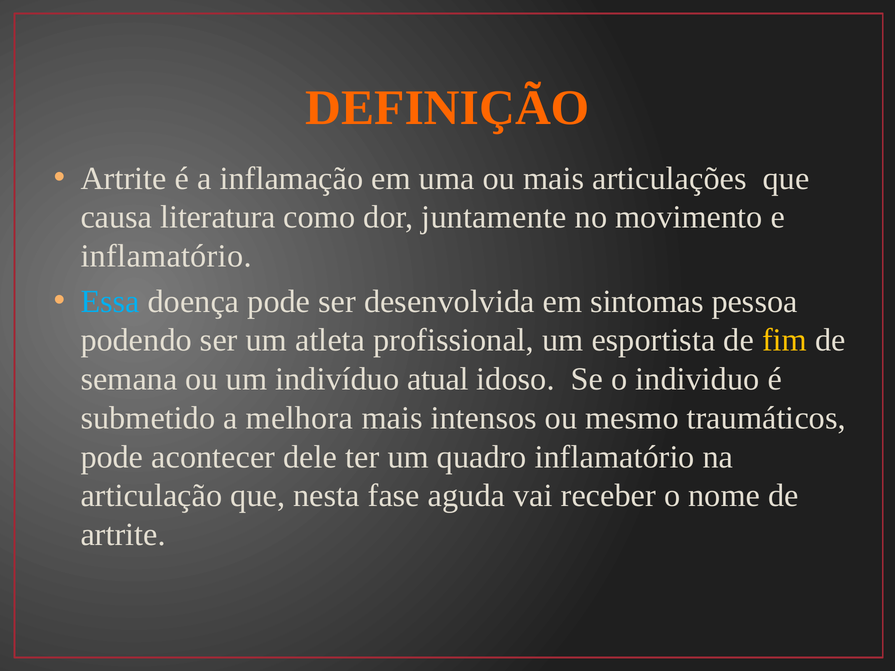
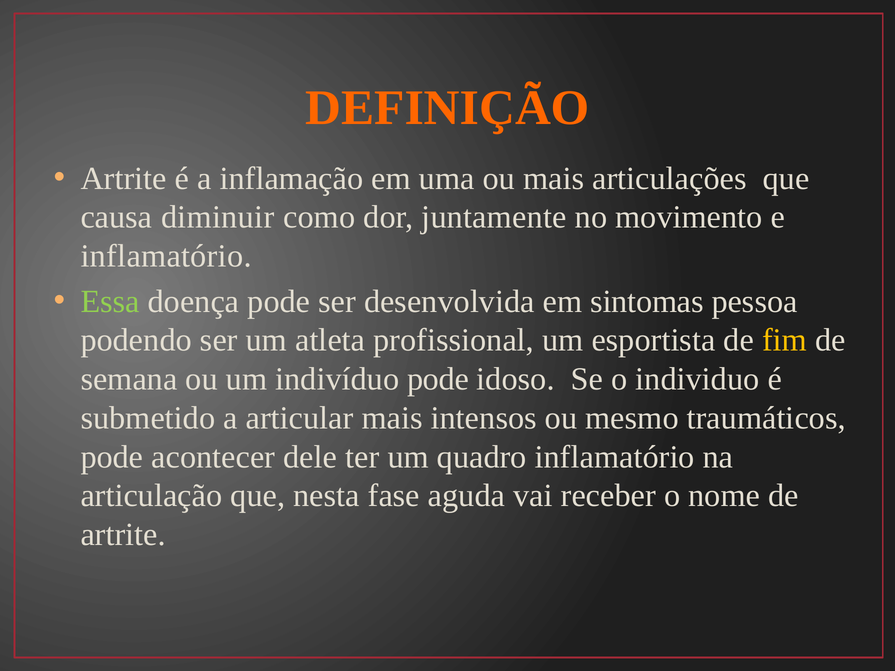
literatura: literatura -> diminuir
Essa colour: light blue -> light green
indivíduo atual: atual -> pode
melhora: melhora -> articular
